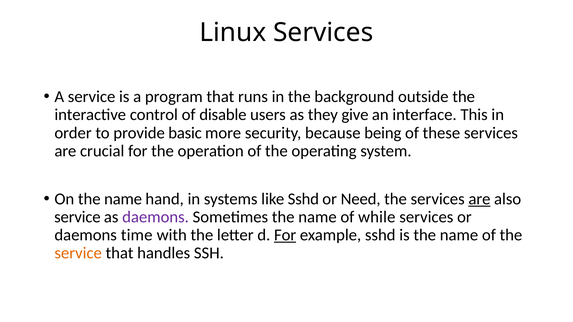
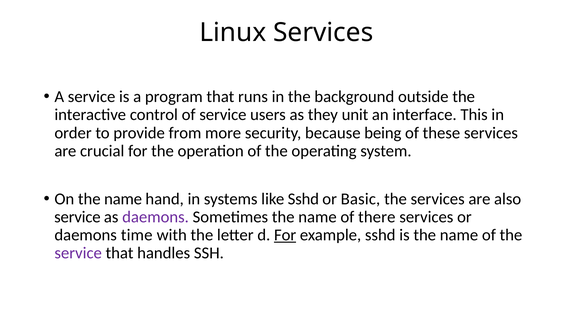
of disable: disable -> service
give: give -> unit
basic: basic -> from
Need: Need -> Basic
are at (479, 199) underline: present -> none
while: while -> there
service at (78, 253) colour: orange -> purple
